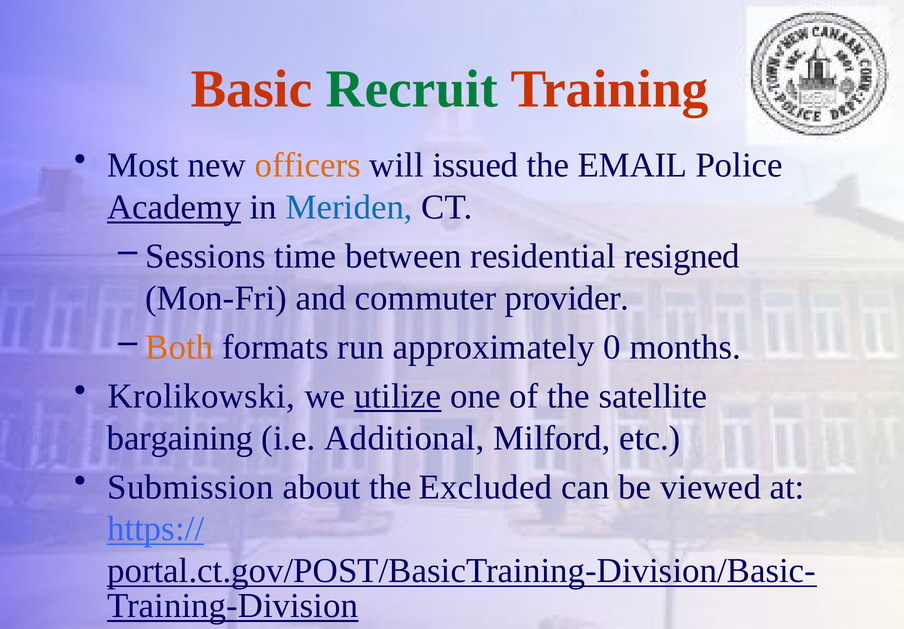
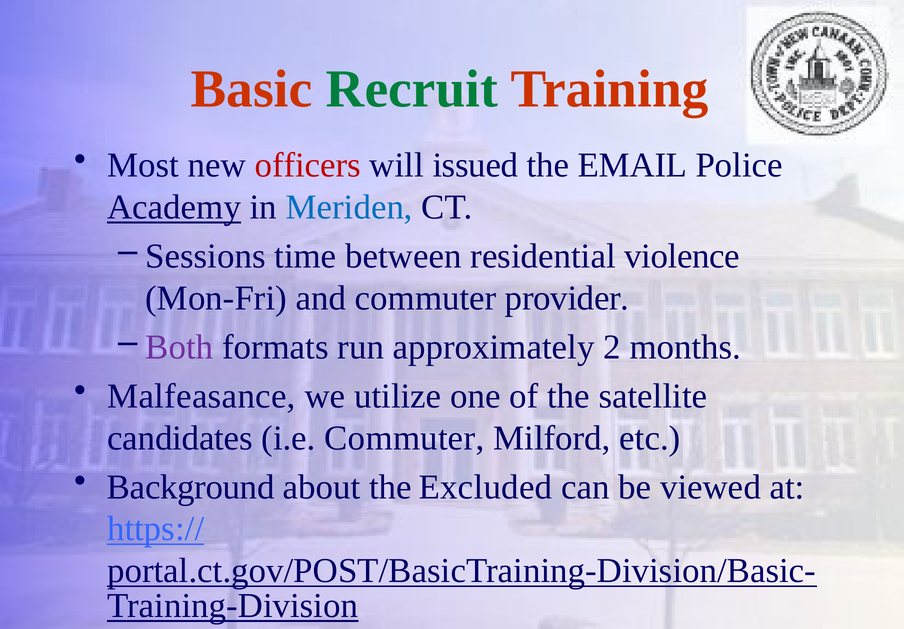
officers colour: orange -> red
resigned: resigned -> violence
Both colour: orange -> purple
0: 0 -> 2
Krolikowski: Krolikowski -> Malfeasance
utilize underline: present -> none
bargaining: bargaining -> candidates
i.e Additional: Additional -> Commuter
Submission: Submission -> Background
